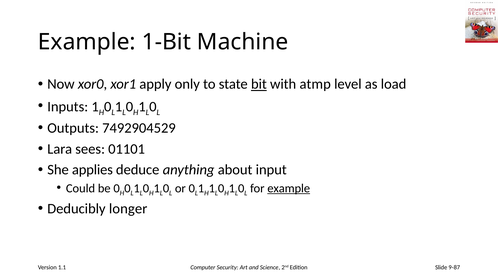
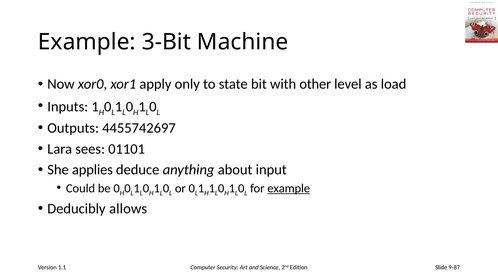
1-Bit: 1-Bit -> 3-Bit
bit underline: present -> none
atmp: atmp -> other
7492904529: 7492904529 -> 4455742697
longer: longer -> allows
